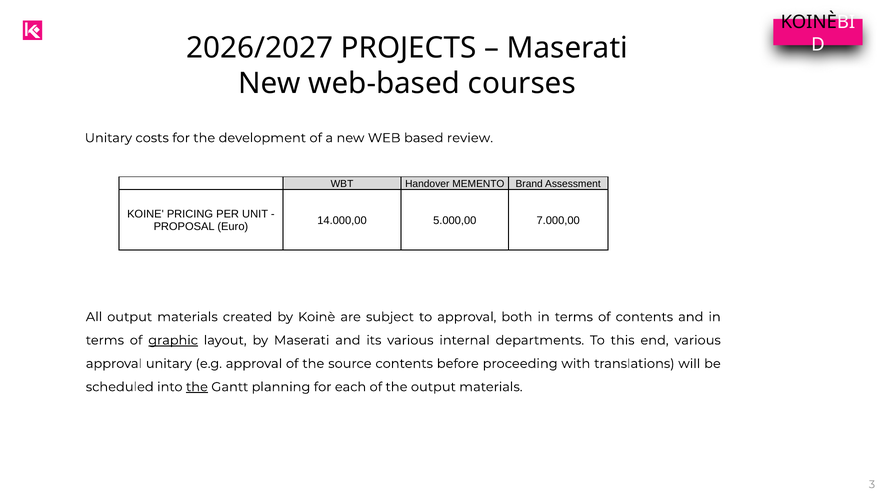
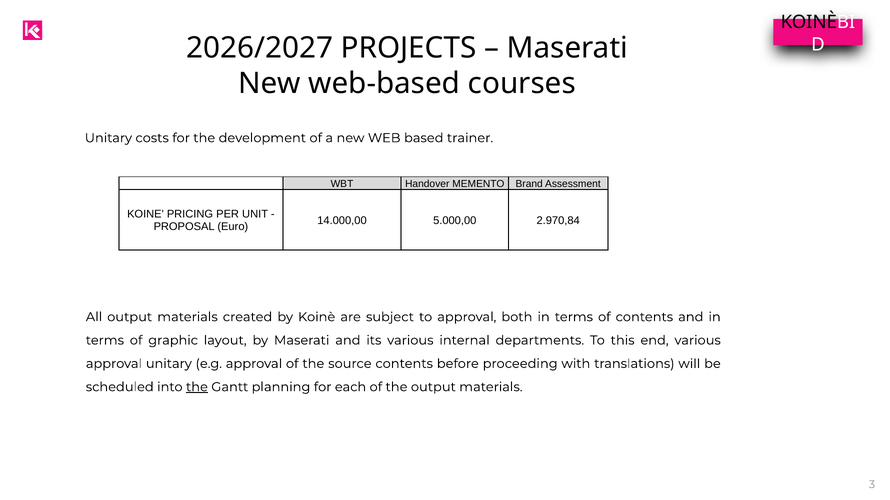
review: review -> trainer
7.000,00: 7.000,00 -> 2.970,84
graphic underline: present -> none
